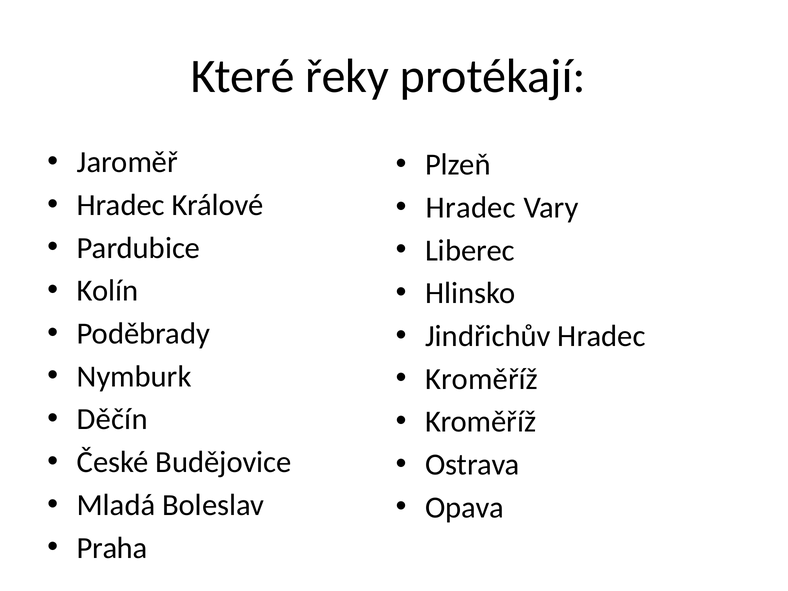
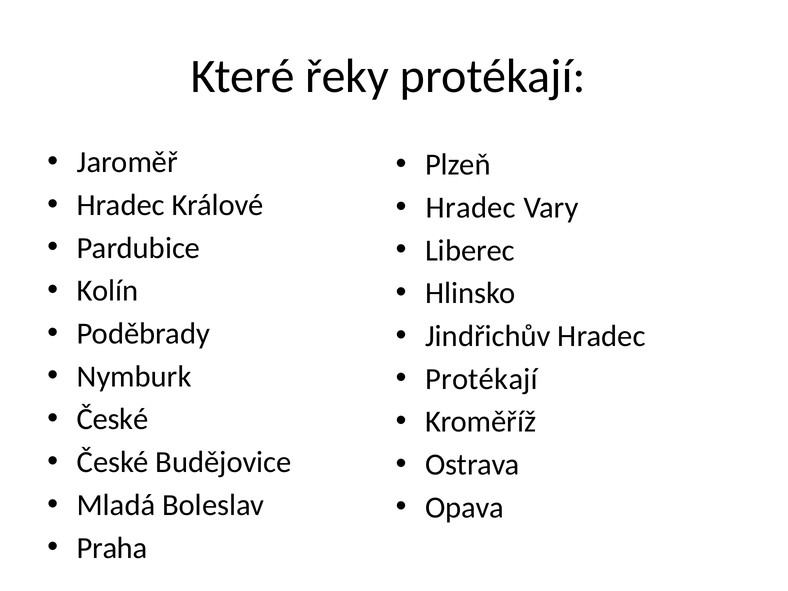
Kroměříž at (482, 379): Kroměříž -> Protékají
Děčín at (112, 419): Děčín -> České
